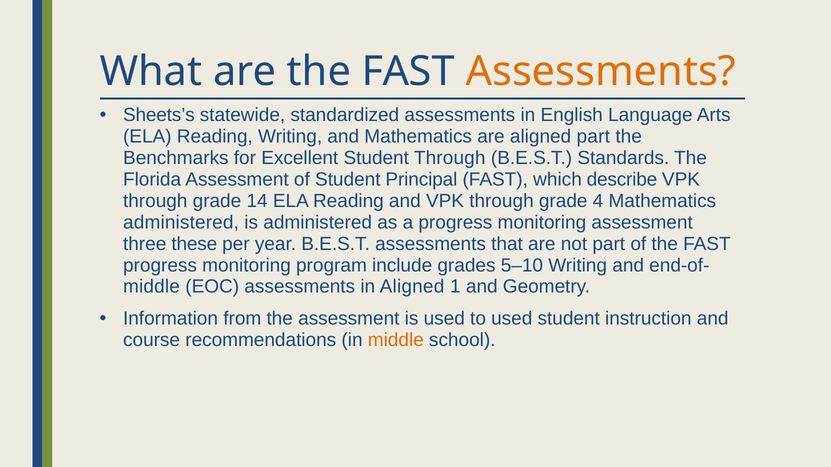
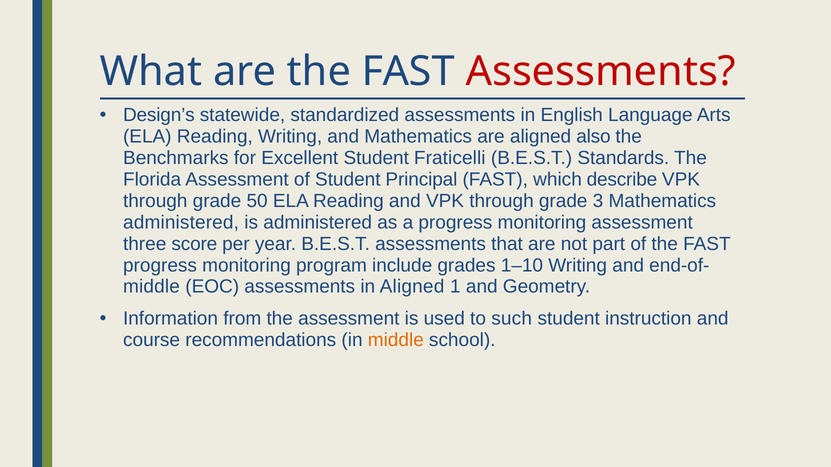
Assessments at (601, 72) colour: orange -> red
Sheets’s: Sheets’s -> Design’s
aligned part: part -> also
Student Through: Through -> Fraticelli
14: 14 -> 50
4: 4 -> 3
these: these -> score
5–10: 5–10 -> 1–10
to used: used -> such
